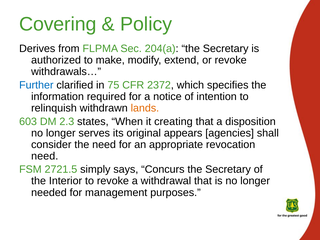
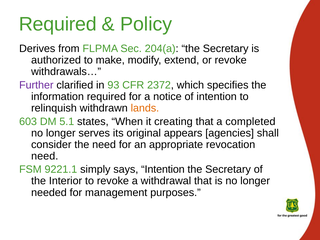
Covering at (58, 24): Covering -> Required
Further colour: blue -> purple
75: 75 -> 93
2.3: 2.3 -> 5.1
disposition: disposition -> completed
2721.5: 2721.5 -> 9221.1
says Concurs: Concurs -> Intention
